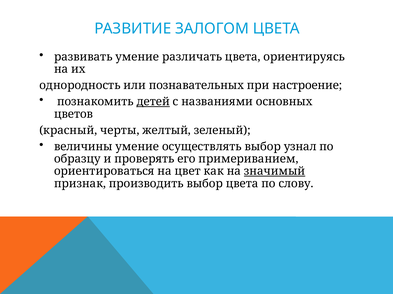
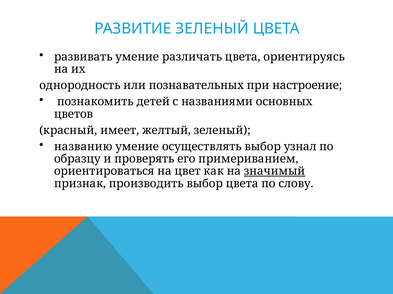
РАЗВИТИЕ ЗАЛОГОМ: ЗАЛОГОМ -> ЗЕЛЕНЫЙ
детей underline: present -> none
черты: черты -> имеет
величины: величины -> названию
